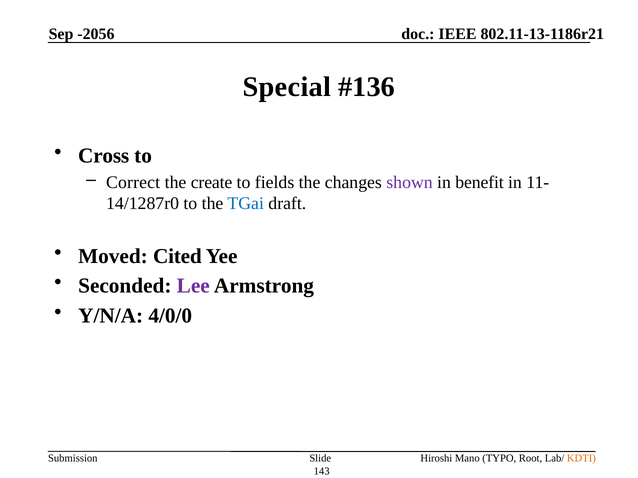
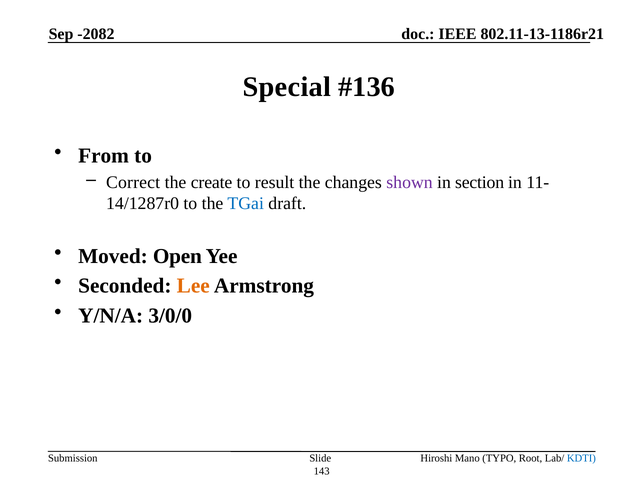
-2056: -2056 -> -2082
Cross: Cross -> From
fields: fields -> result
benefit: benefit -> section
Cited: Cited -> Open
Lee colour: purple -> orange
4/0/0: 4/0/0 -> 3/0/0
KDTI colour: orange -> blue
